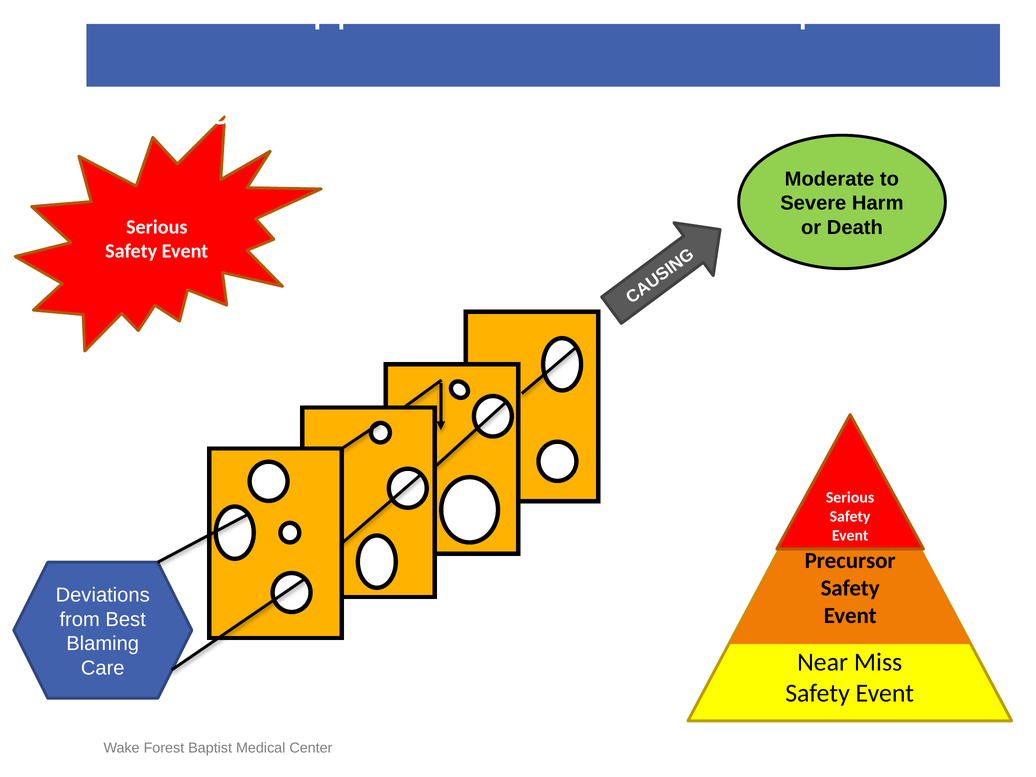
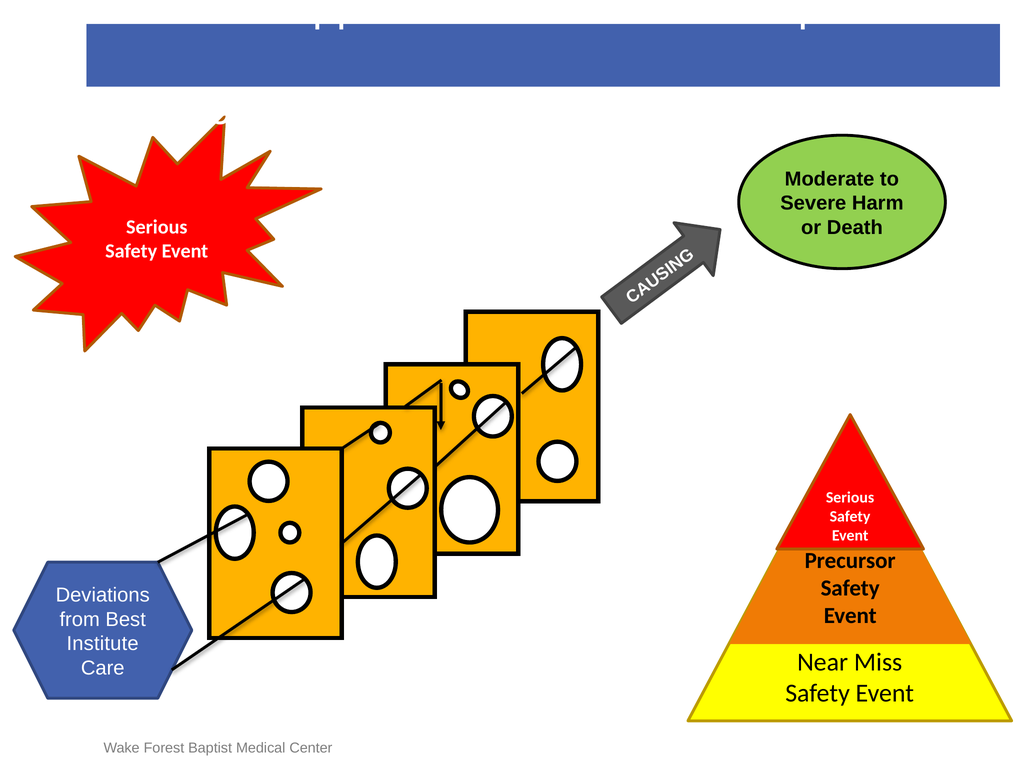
Blaming: Blaming -> Institute
